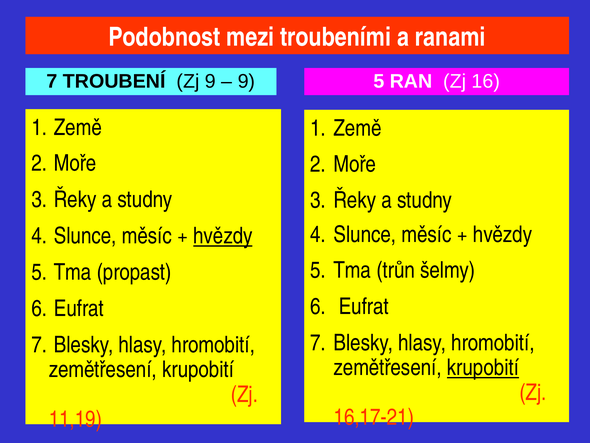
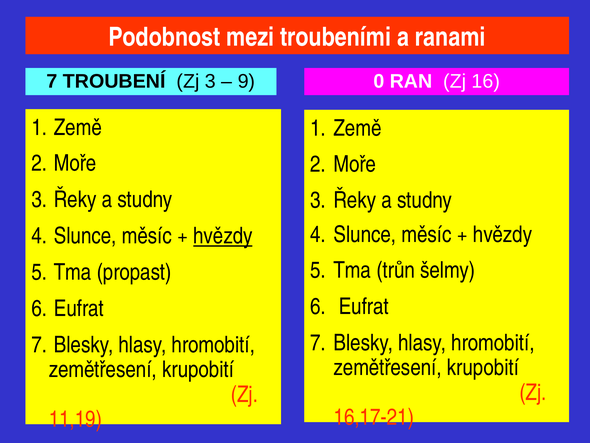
Zj 9: 9 -> 3
9 5: 5 -> 0
krupobití at (483, 367) underline: present -> none
